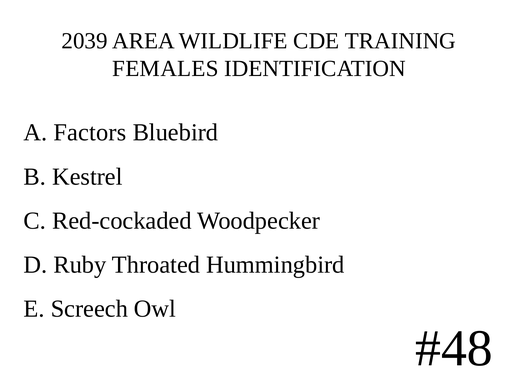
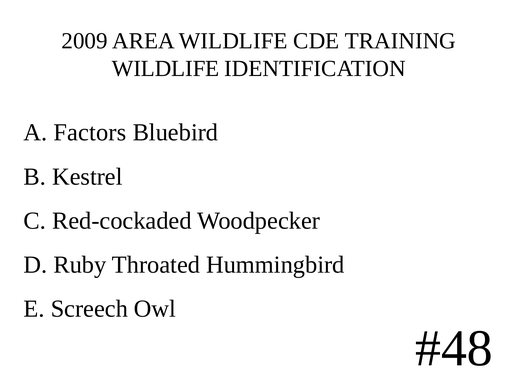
2039: 2039 -> 2009
FEMALES at (165, 69): FEMALES -> WILDLIFE
